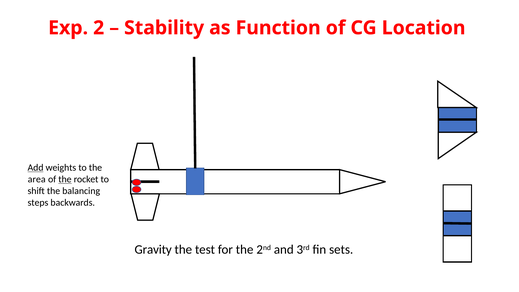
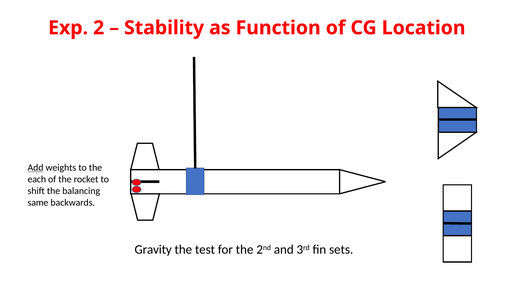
area: area -> each
the at (65, 179) underline: present -> none
steps: steps -> same
